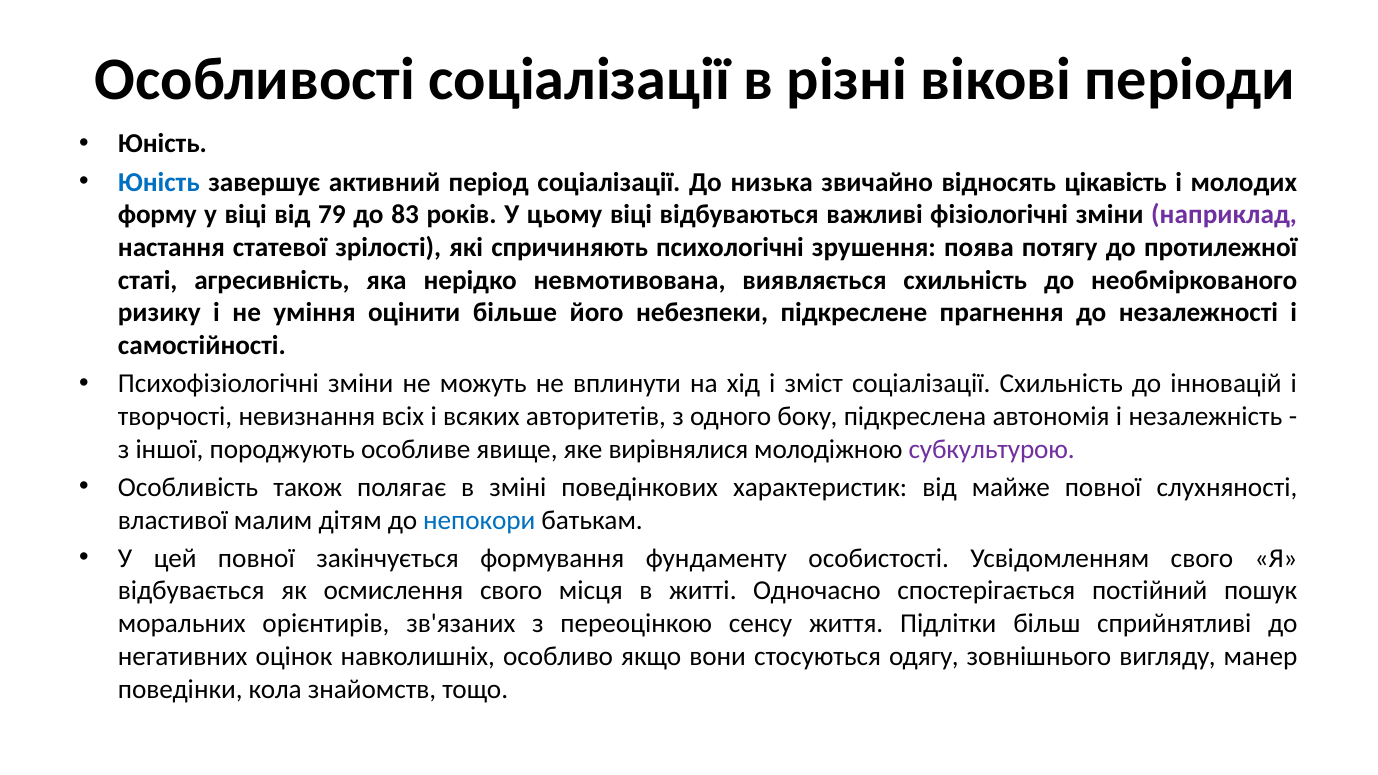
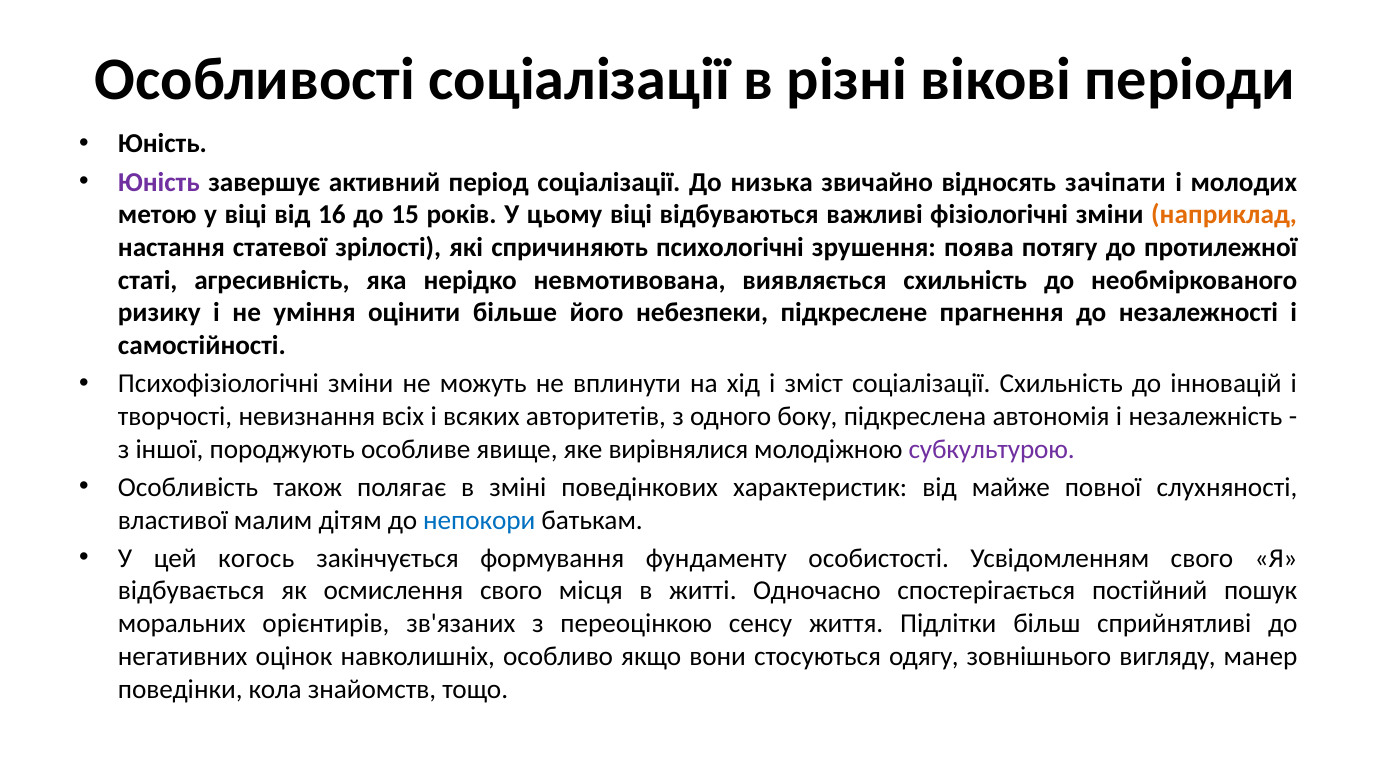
Юність at (159, 182) colour: blue -> purple
цікавість: цікавість -> зачіпати
форму: форму -> метою
79: 79 -> 16
83: 83 -> 15
наприклад colour: purple -> orange
цей повної: повної -> когось
